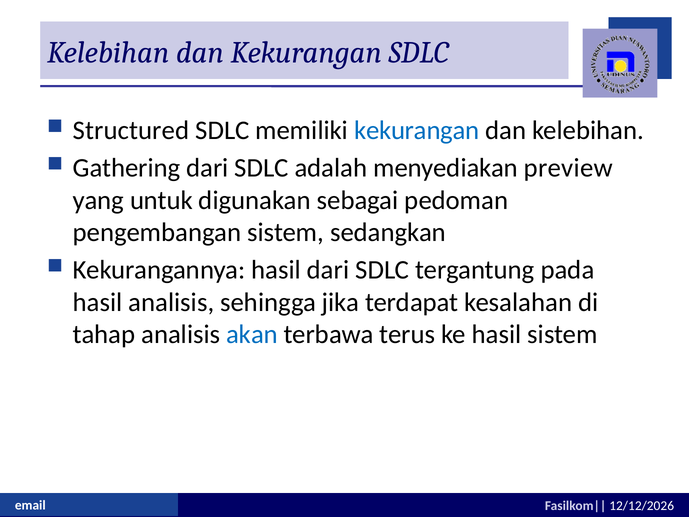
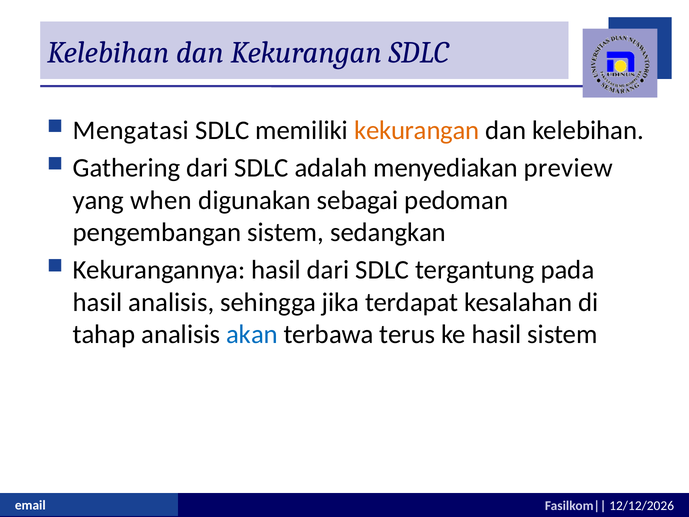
Structured: Structured -> Mengatasi
kekurangan at (417, 131) colour: blue -> orange
untuk: untuk -> when
